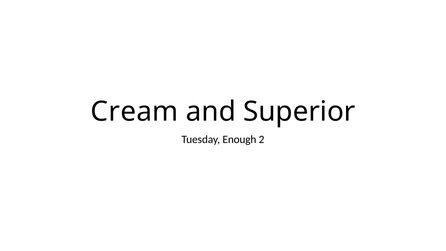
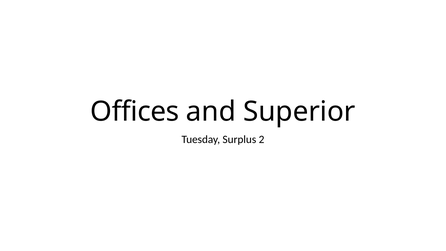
Cream: Cream -> Offices
Enough: Enough -> Surplus
